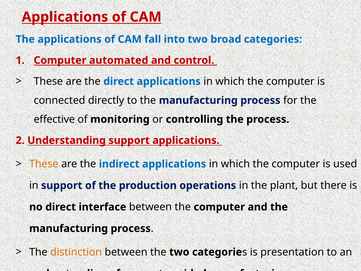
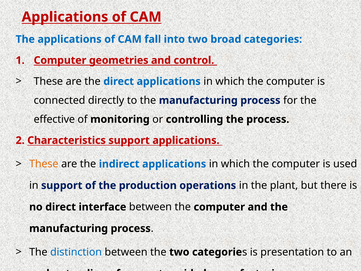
automated: automated -> geometries
2 Understanding: Understanding -> Characteristics
distinction colour: orange -> blue
